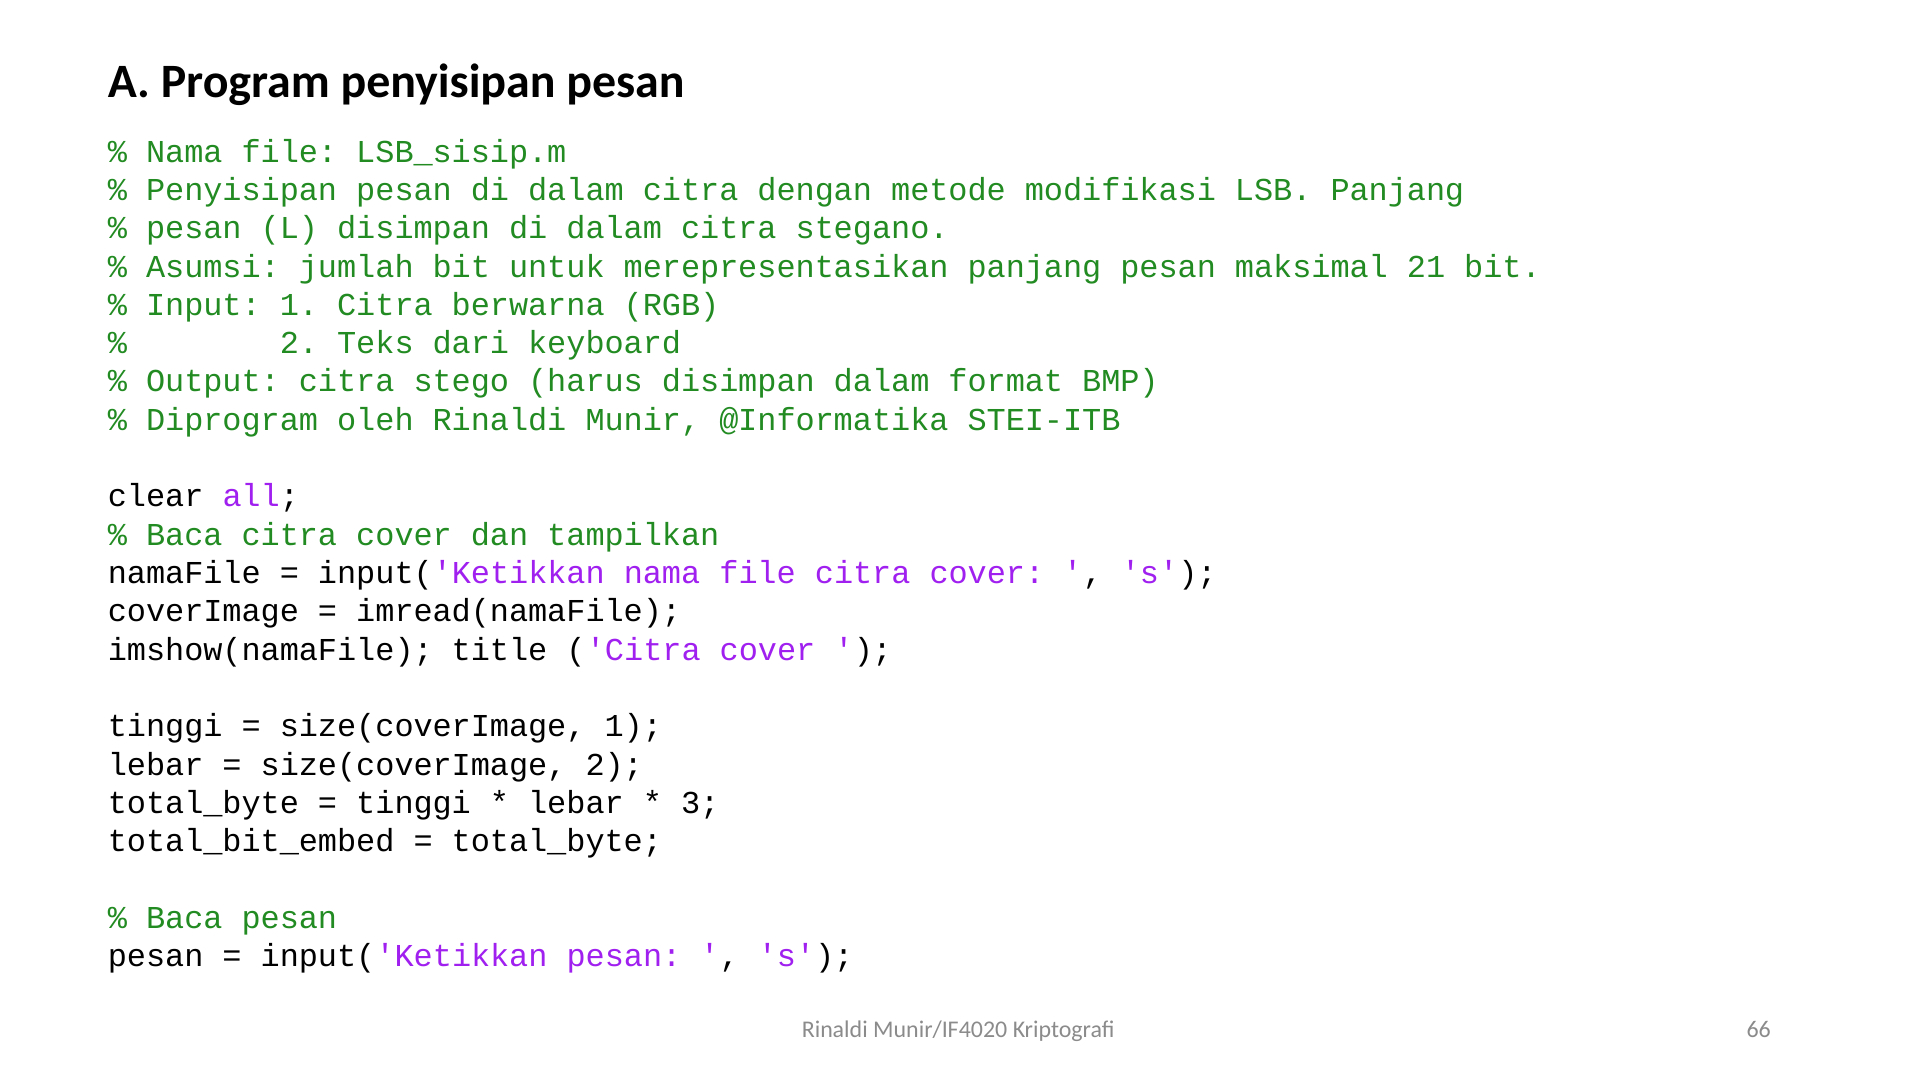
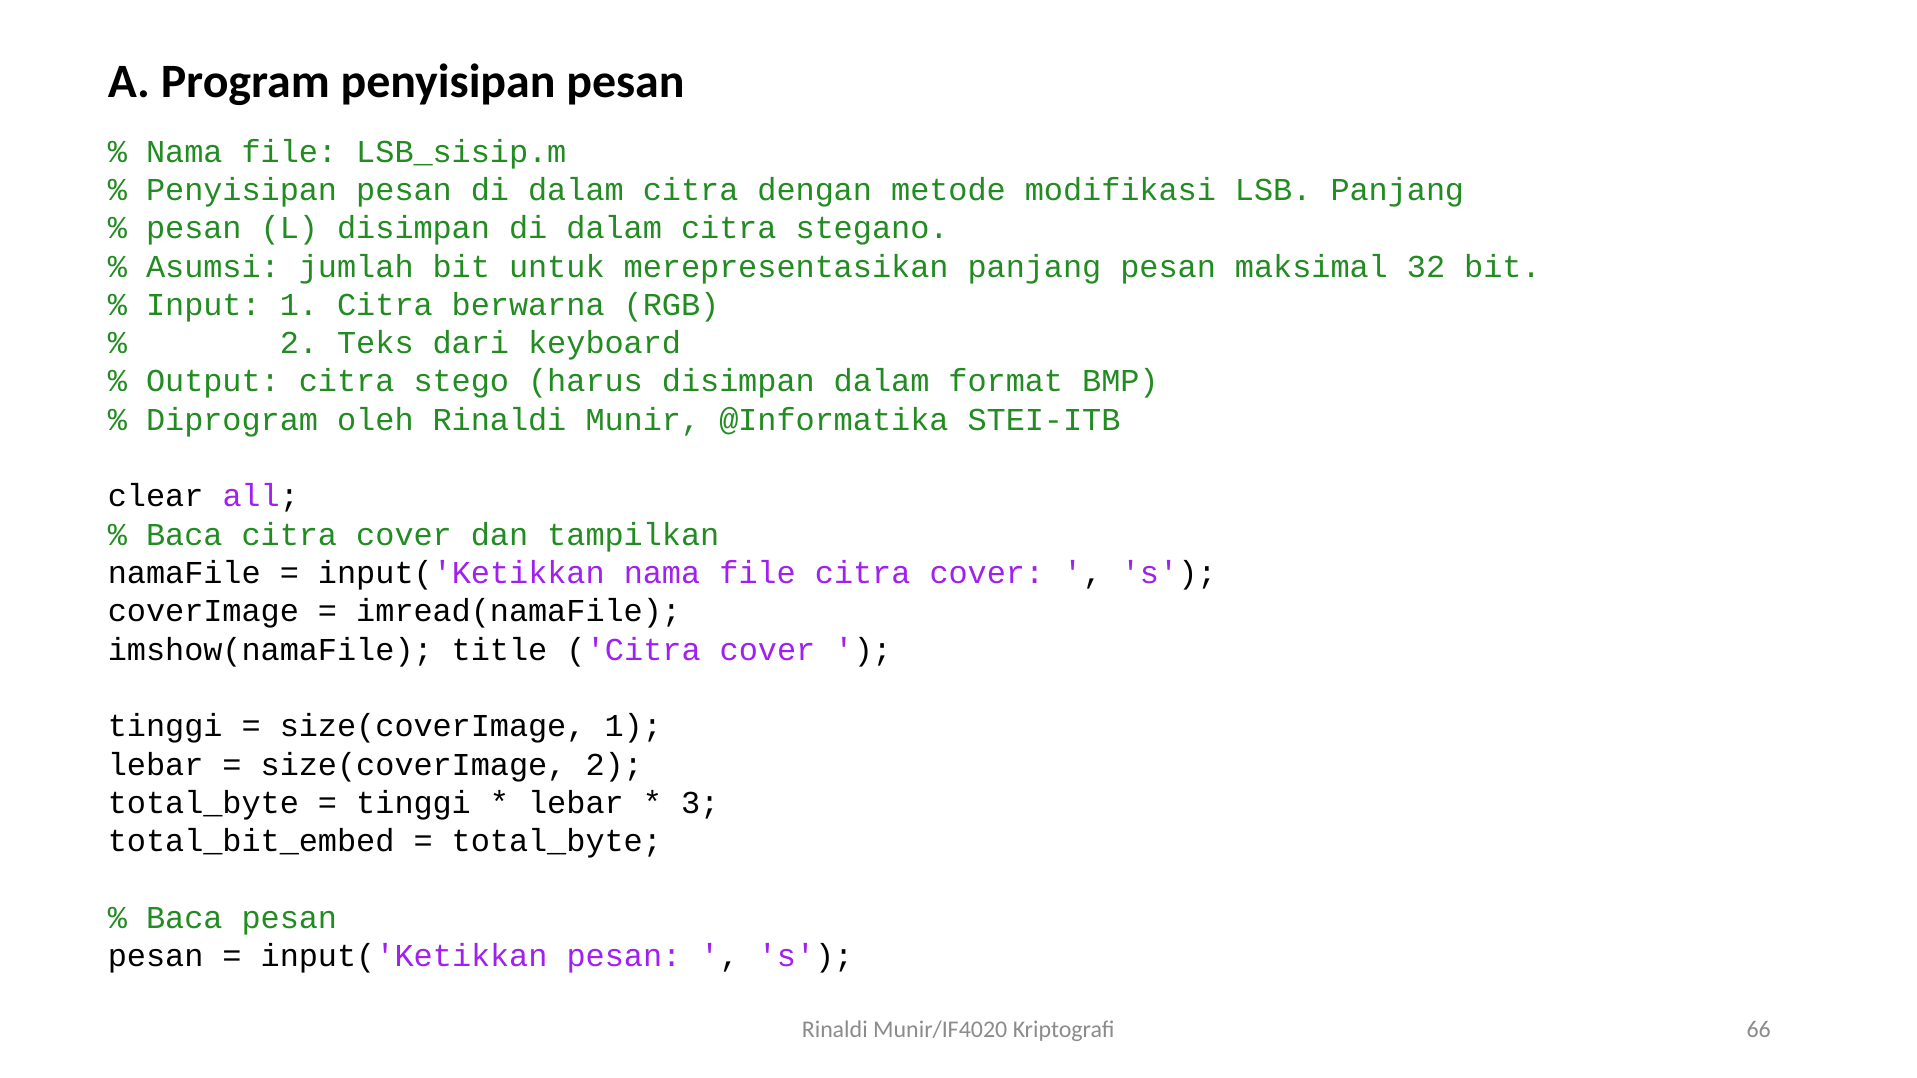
21: 21 -> 32
